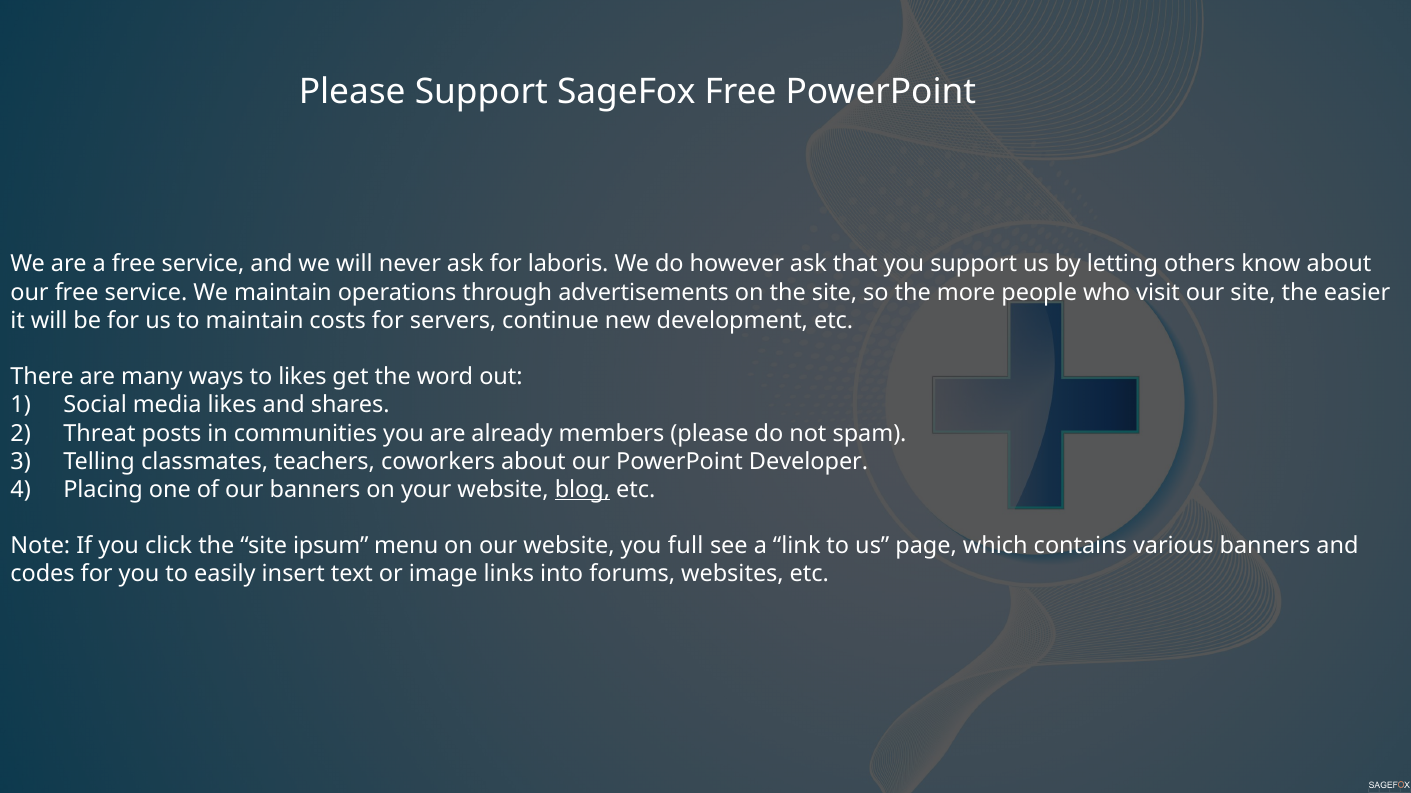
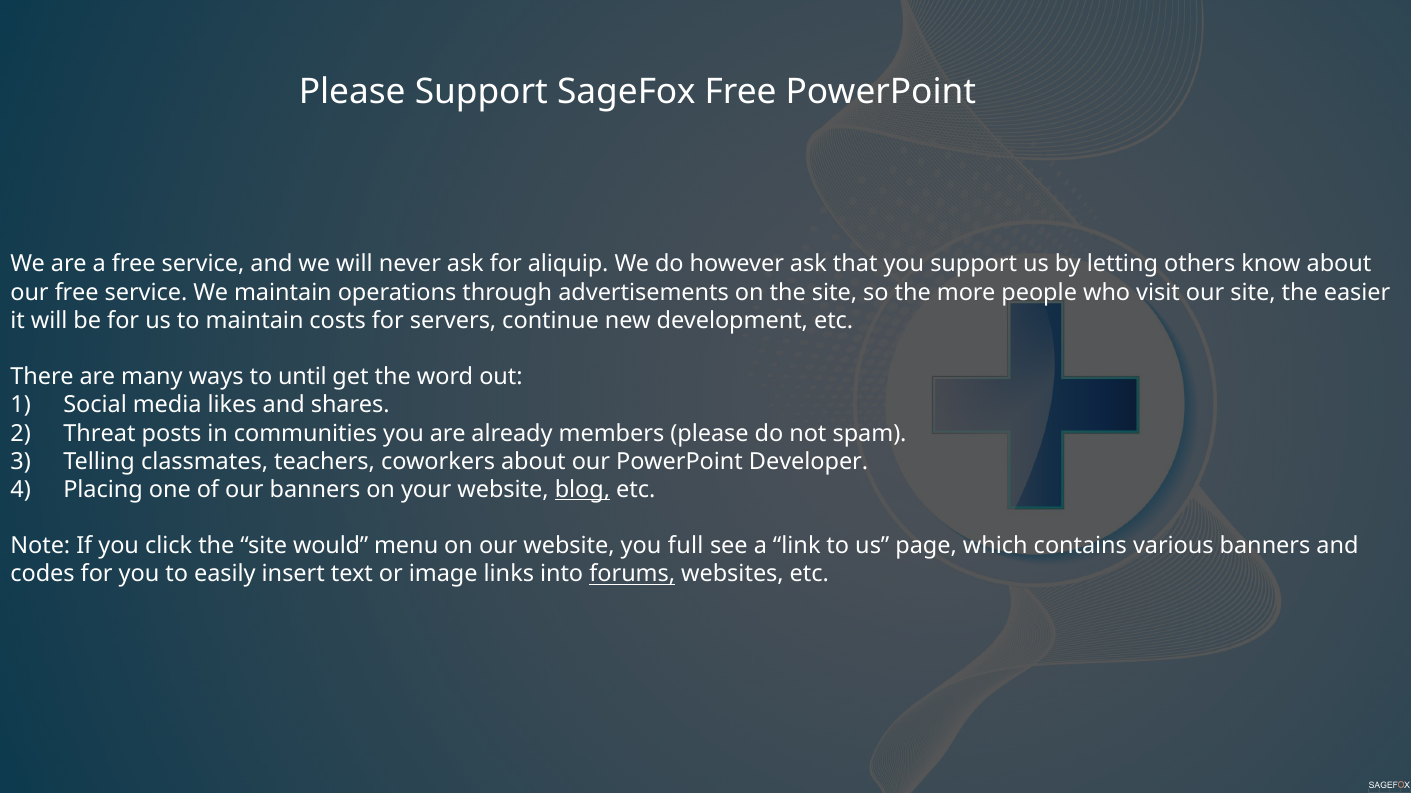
laboris: laboris -> aliquip
to likes: likes -> until
ipsum: ipsum -> would
forums underline: none -> present
